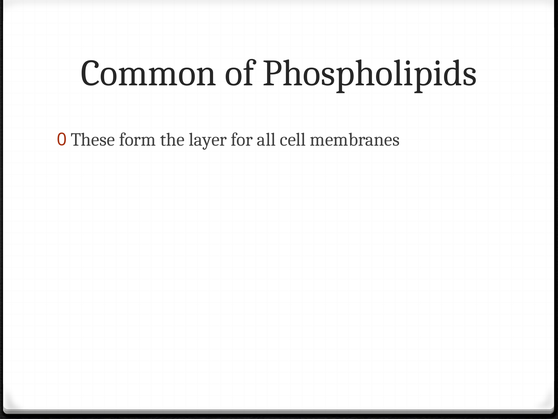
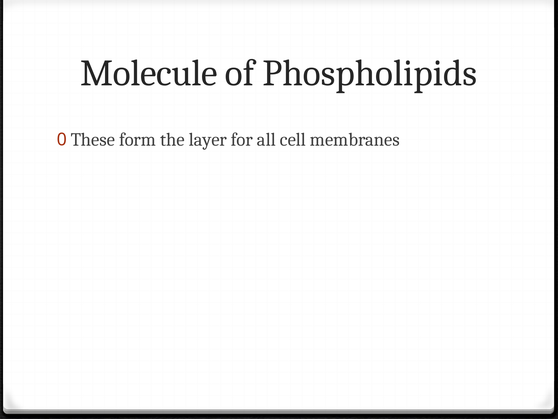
Common: Common -> Molecule
